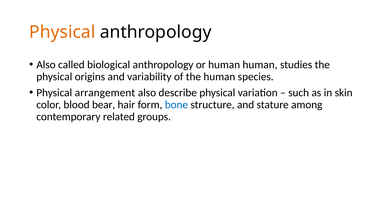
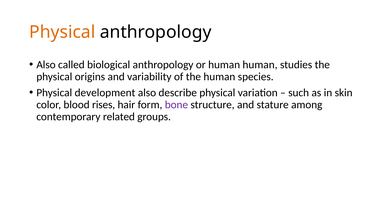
arrangement: arrangement -> development
bear: bear -> rises
bone colour: blue -> purple
